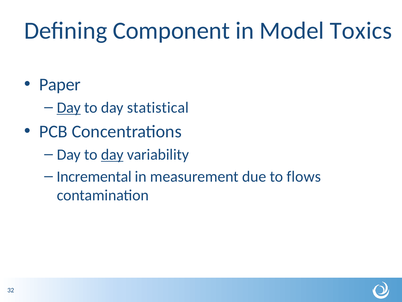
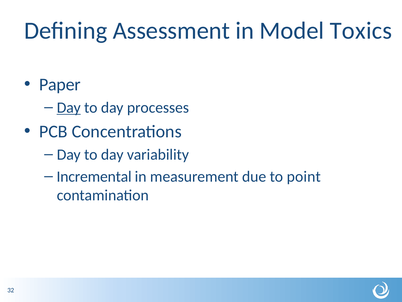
Component: Component -> Assessment
statistical: statistical -> processes
day at (112, 154) underline: present -> none
flows: flows -> point
